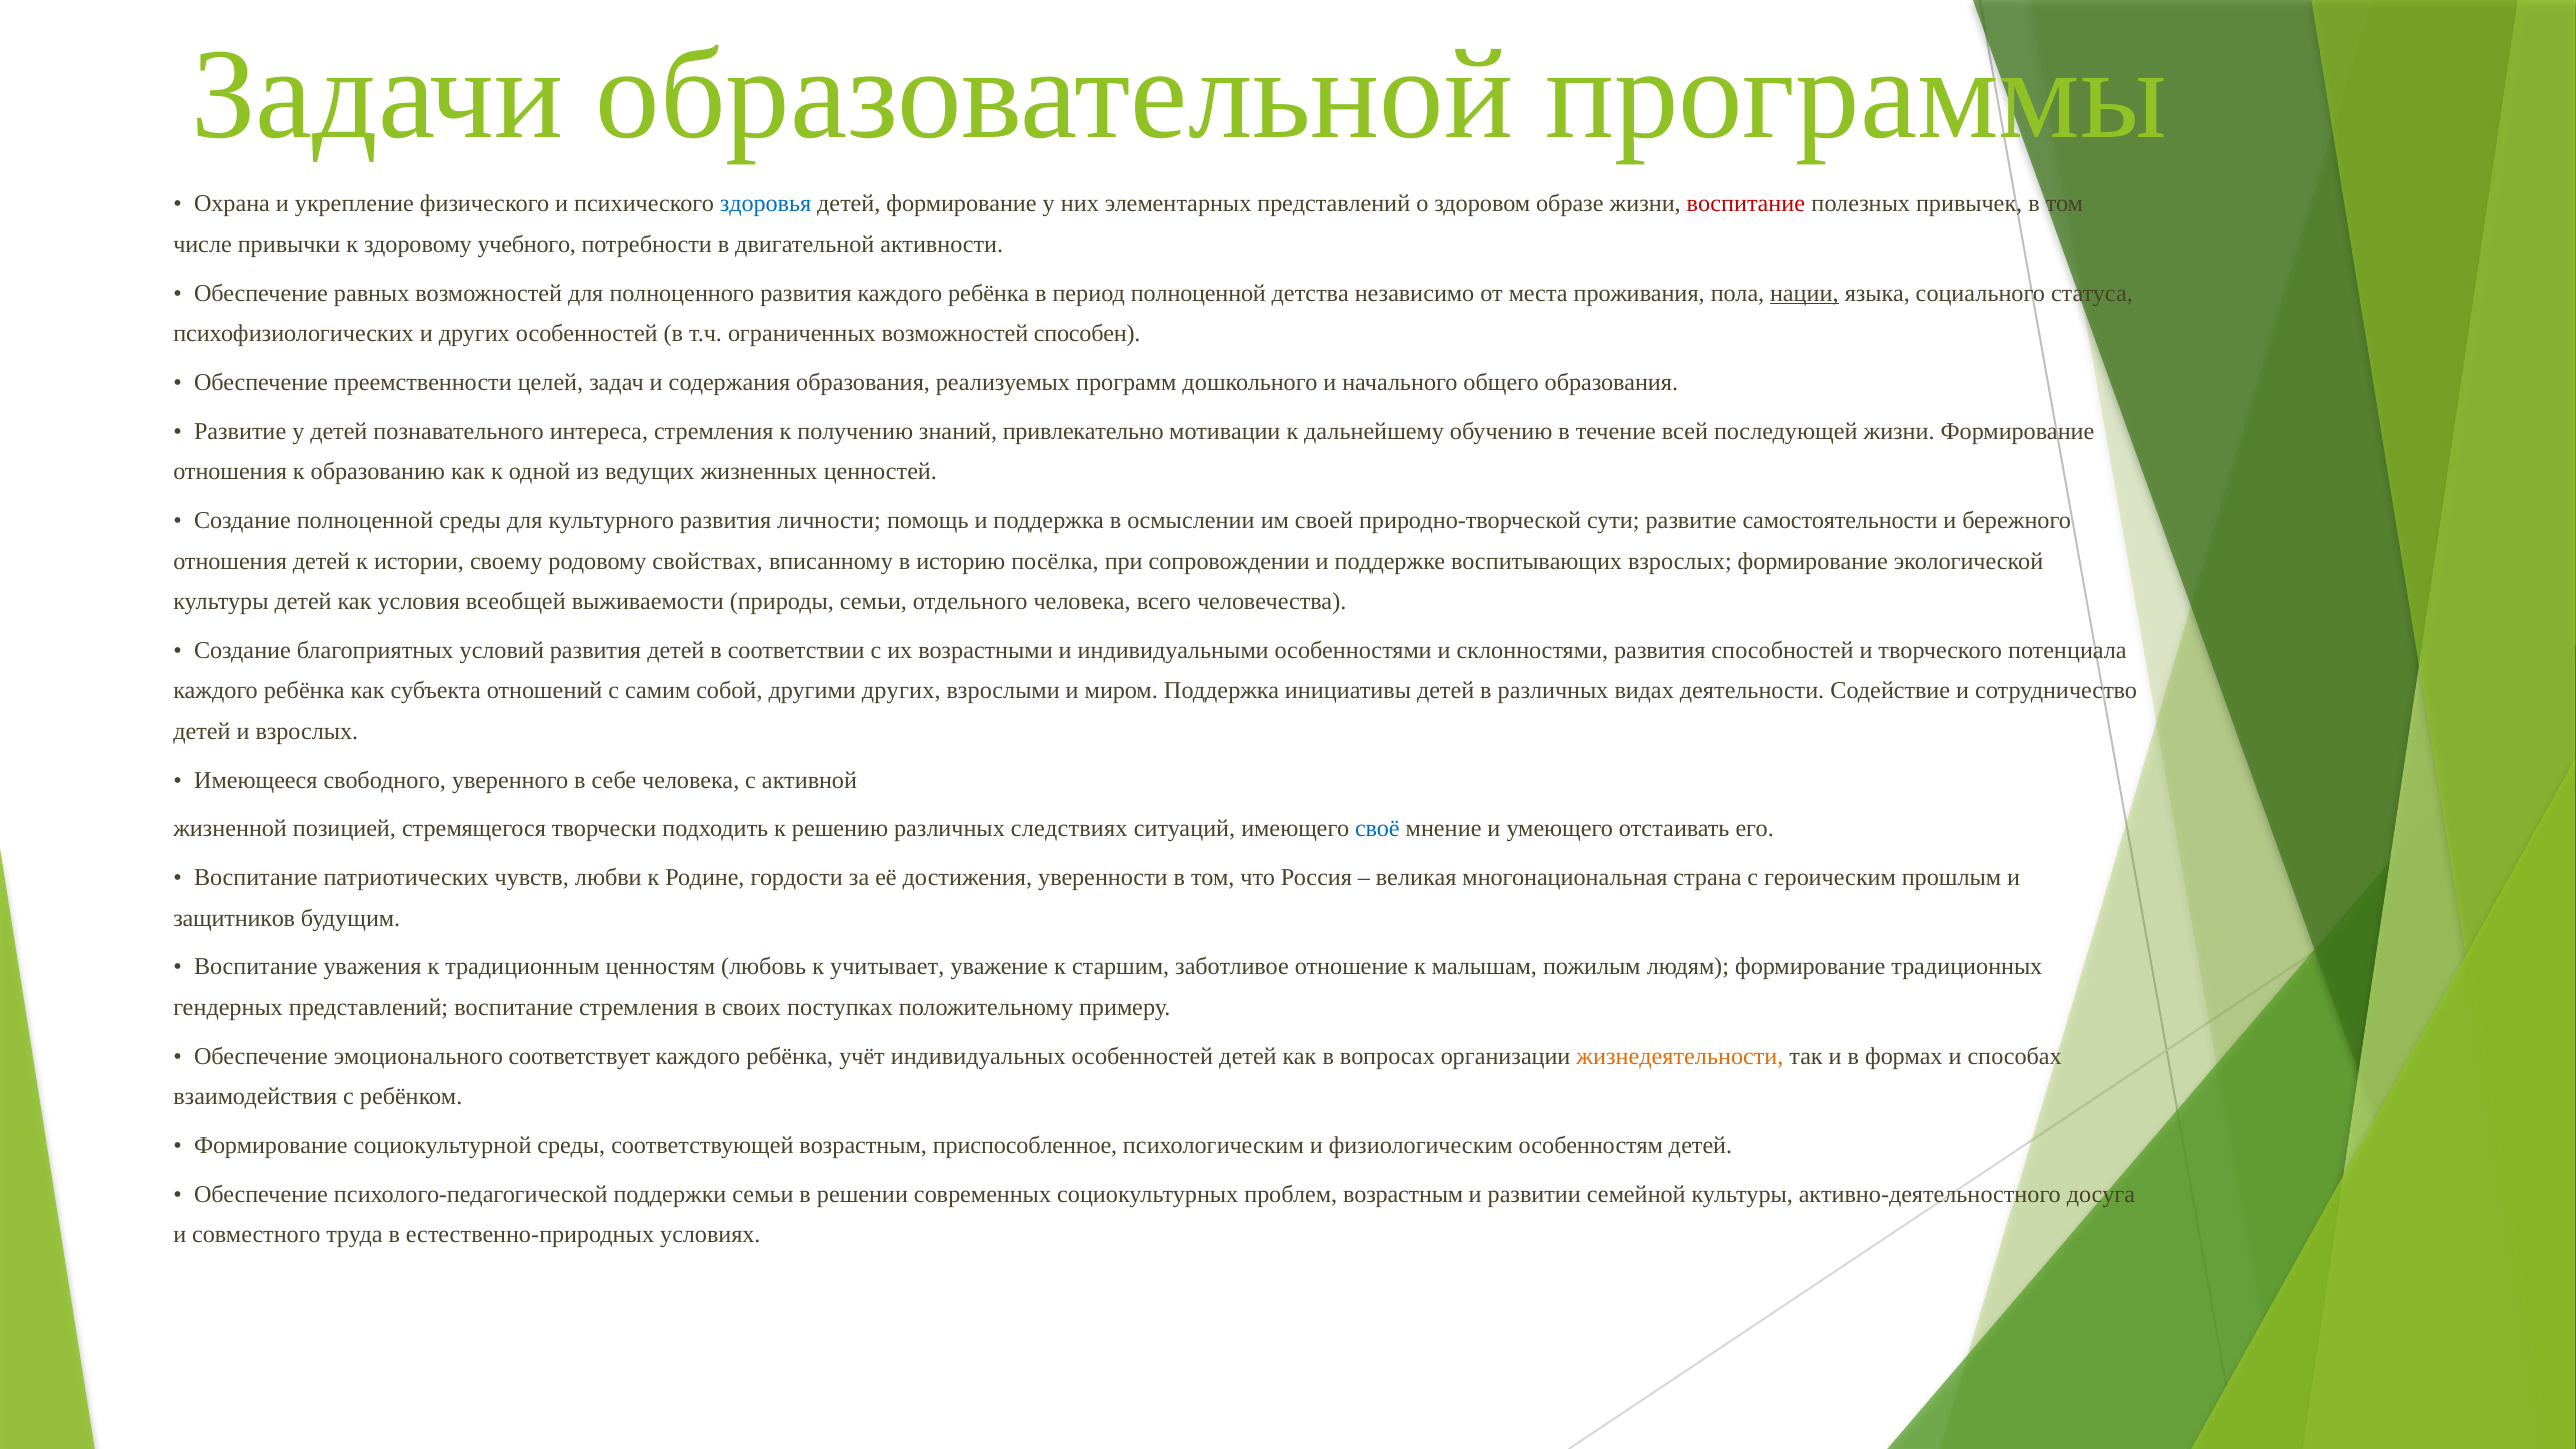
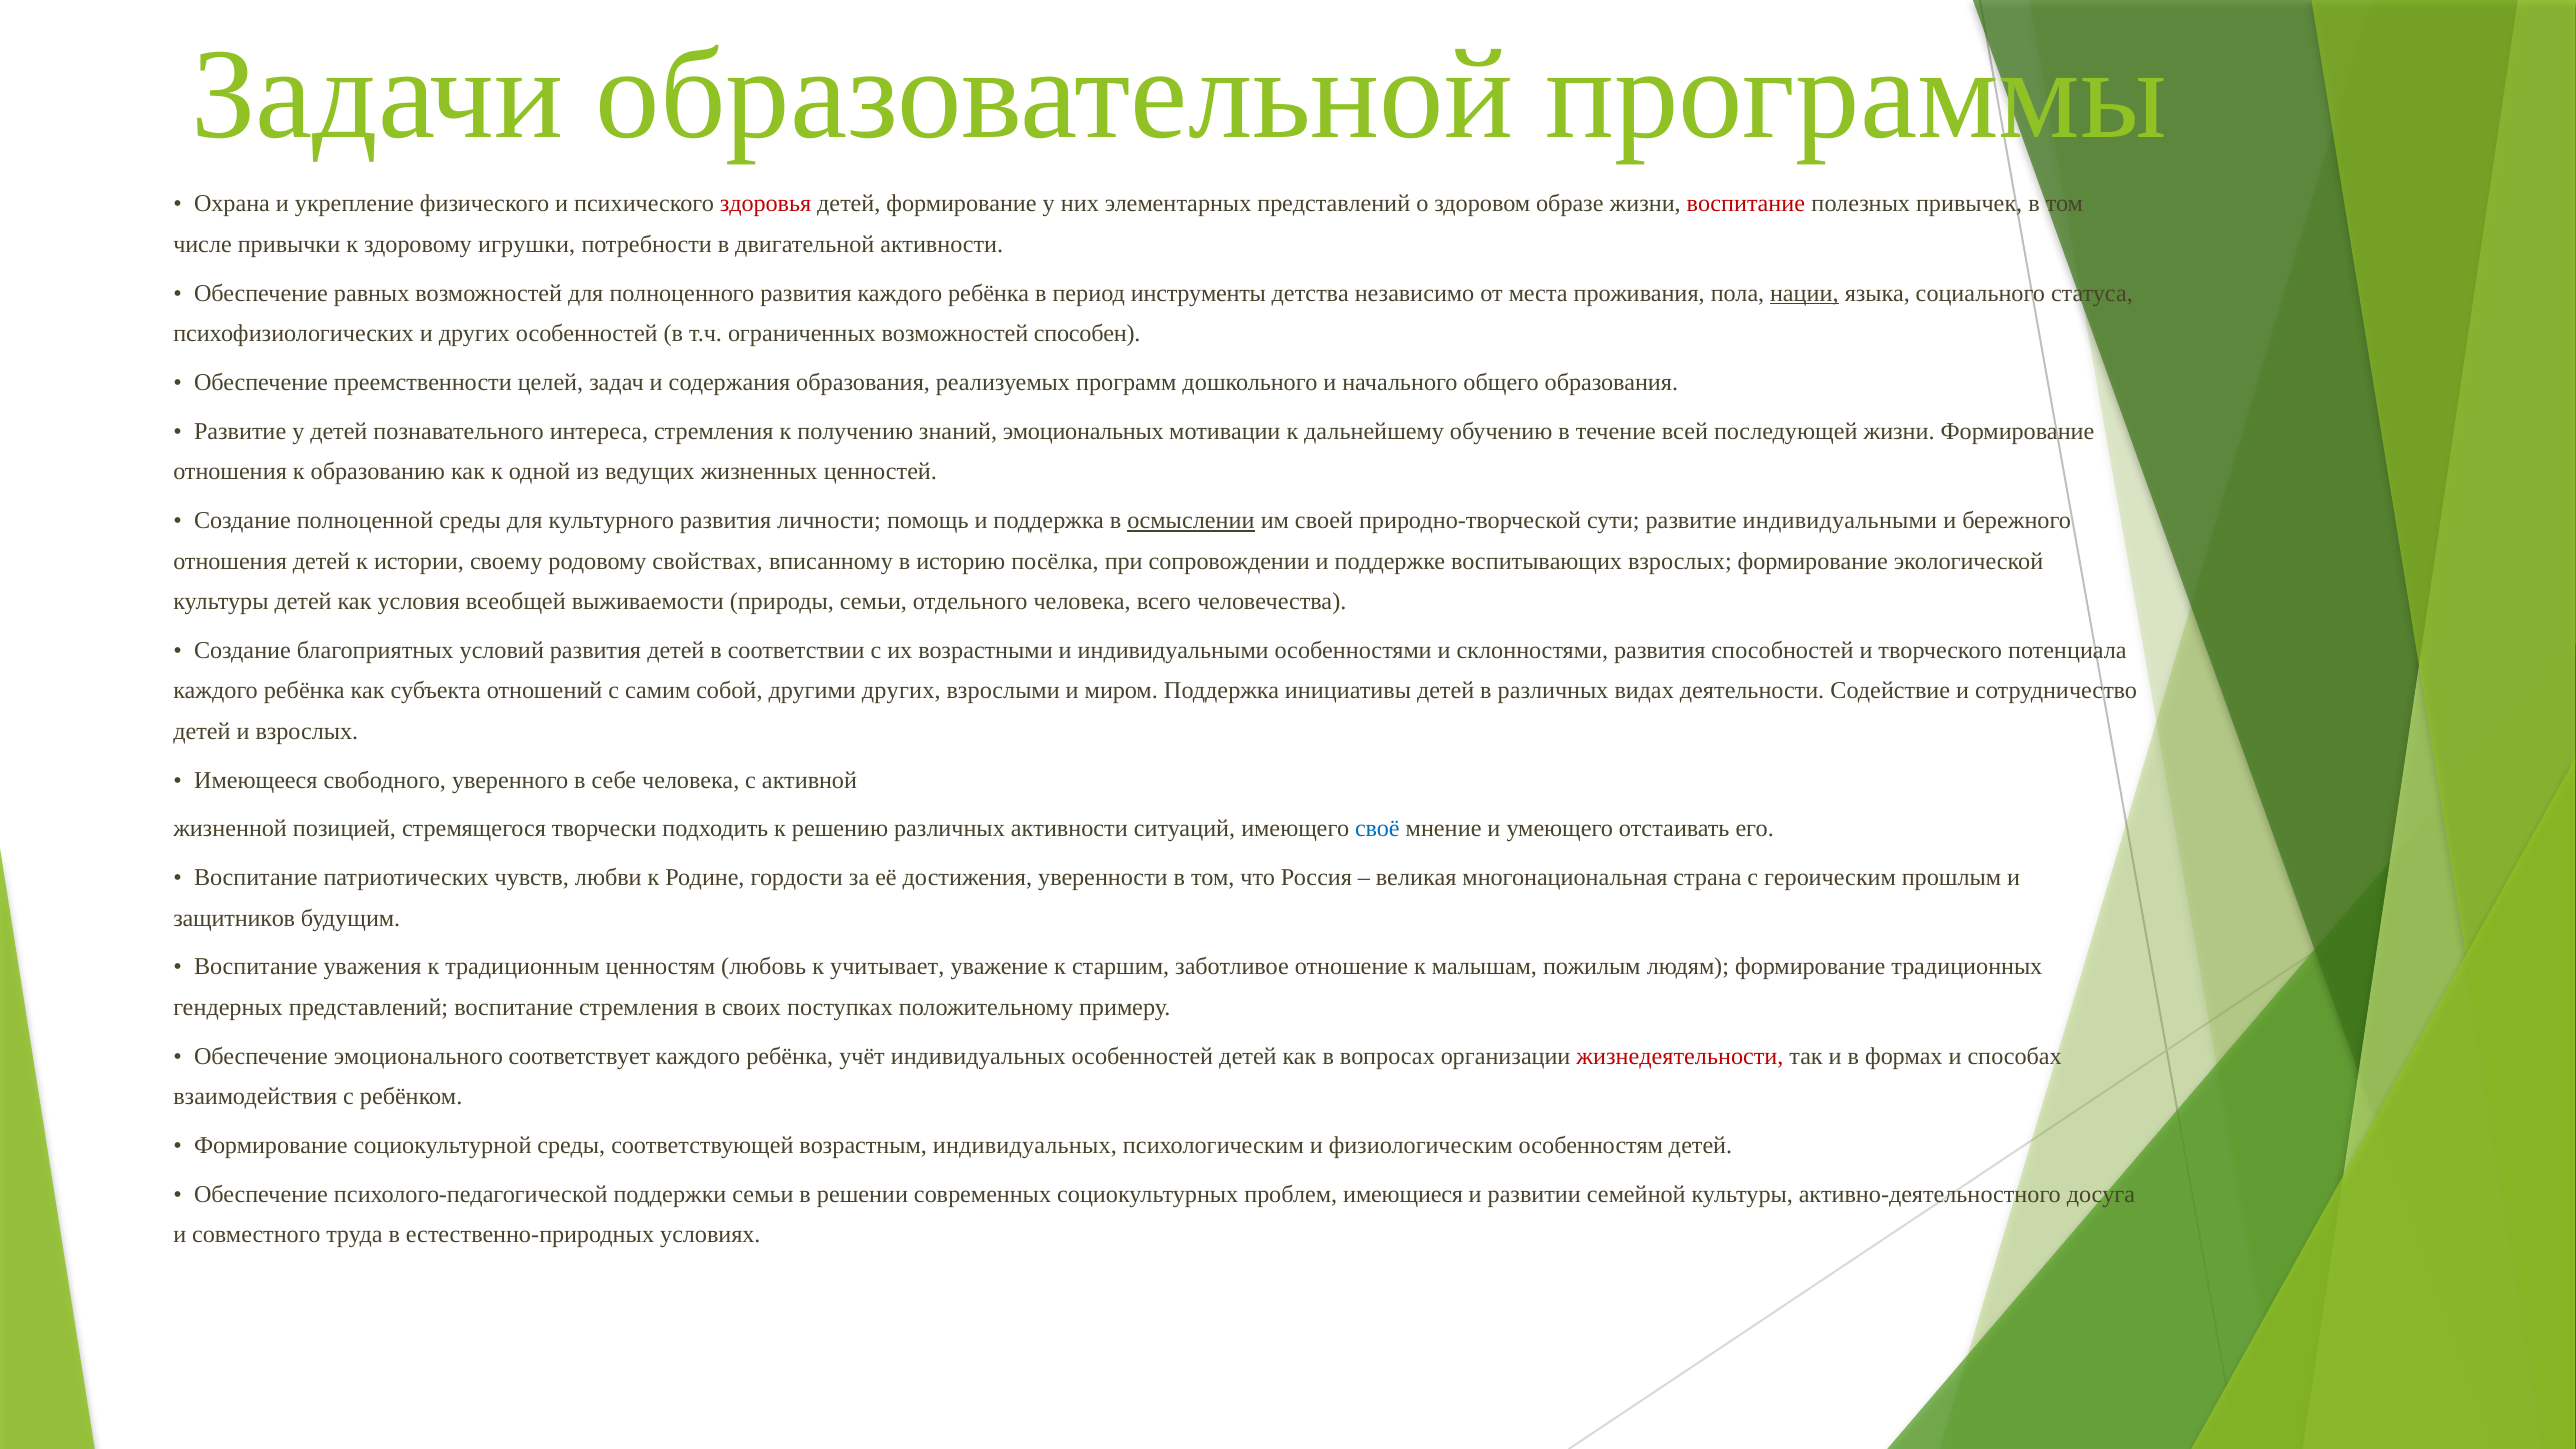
здоровья colour: blue -> red
учебного: учебного -> игрушки
период полноценной: полноценной -> инструменты
привлекательно: привлекательно -> эмоциональных
осмыслении underline: none -> present
развитие самостоятельности: самостоятельности -> индивидуальными
различных следствиях: следствиях -> активности
жизнедеятельности colour: orange -> red
возрастным приспособленное: приспособленное -> индивидуальных
проблем возрастным: возрастным -> имеющиеся
